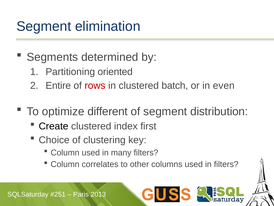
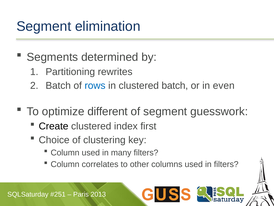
oriented: oriented -> rewrites
Entire at (58, 85): Entire -> Batch
rows colour: red -> blue
distribution: distribution -> guesswork
